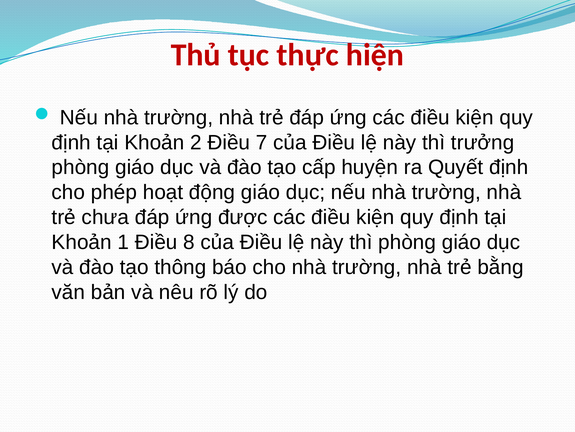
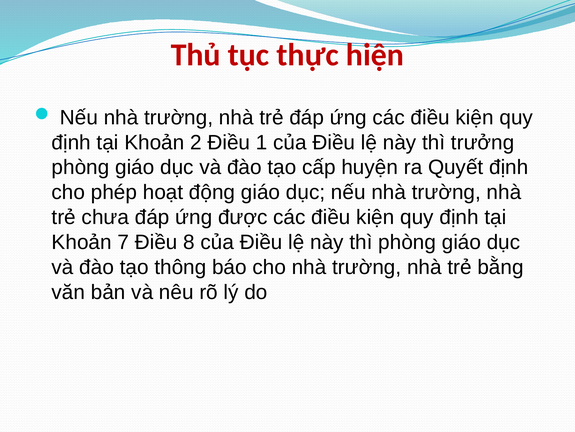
7: 7 -> 1
1: 1 -> 7
